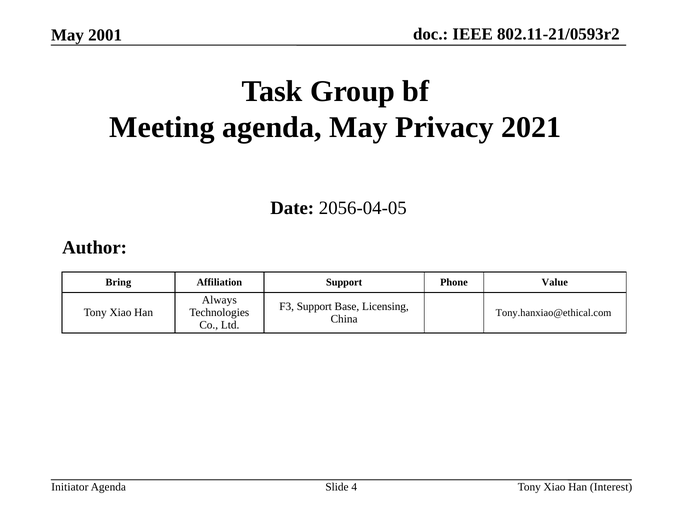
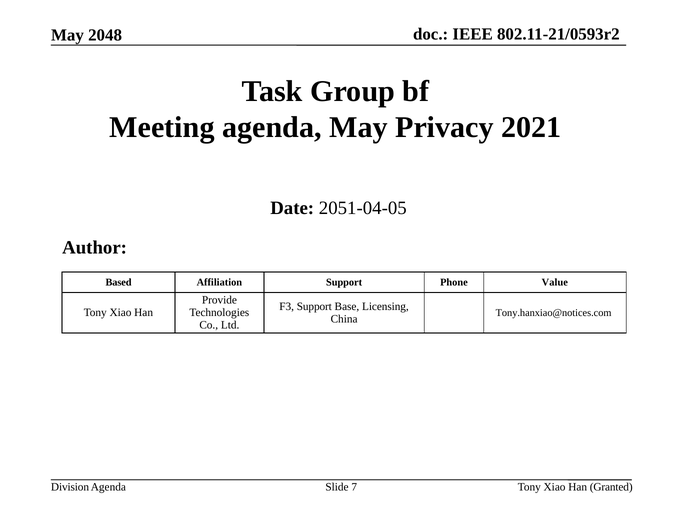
2001: 2001 -> 2048
2056-04-05: 2056-04-05 -> 2051-04-05
Bring: Bring -> Based
Always: Always -> Provide
Tony.hanxiao@ethical.com: Tony.hanxiao@ethical.com -> Tony.hanxiao@notices.com
Initiator: Initiator -> Division
4: 4 -> 7
Interest: Interest -> Granted
